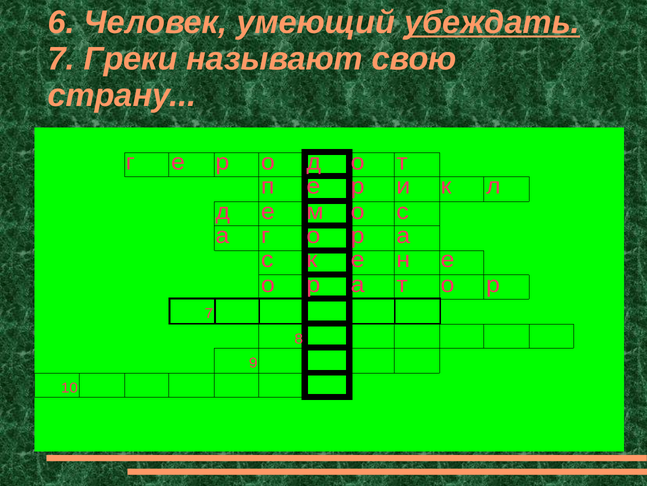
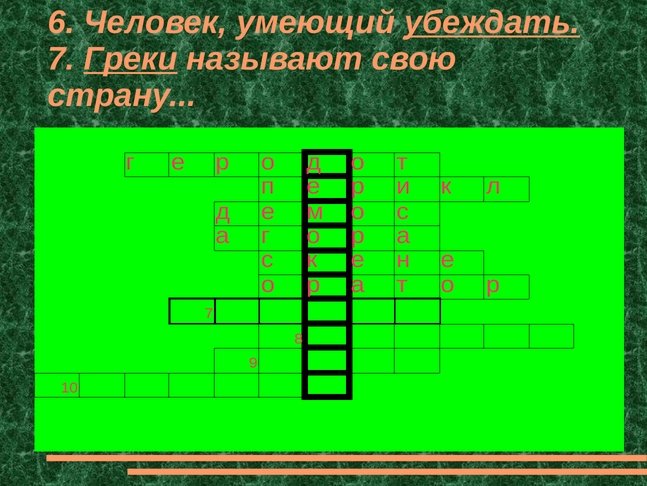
Греки underline: none -> present
